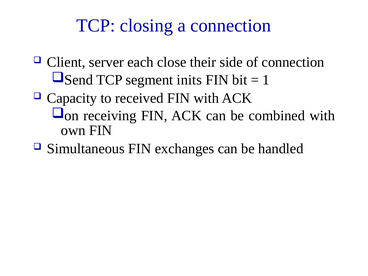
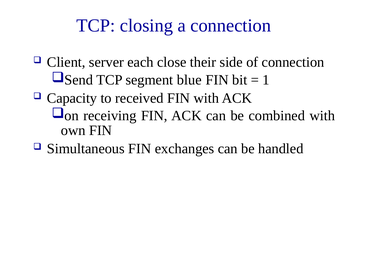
inits: inits -> blue
